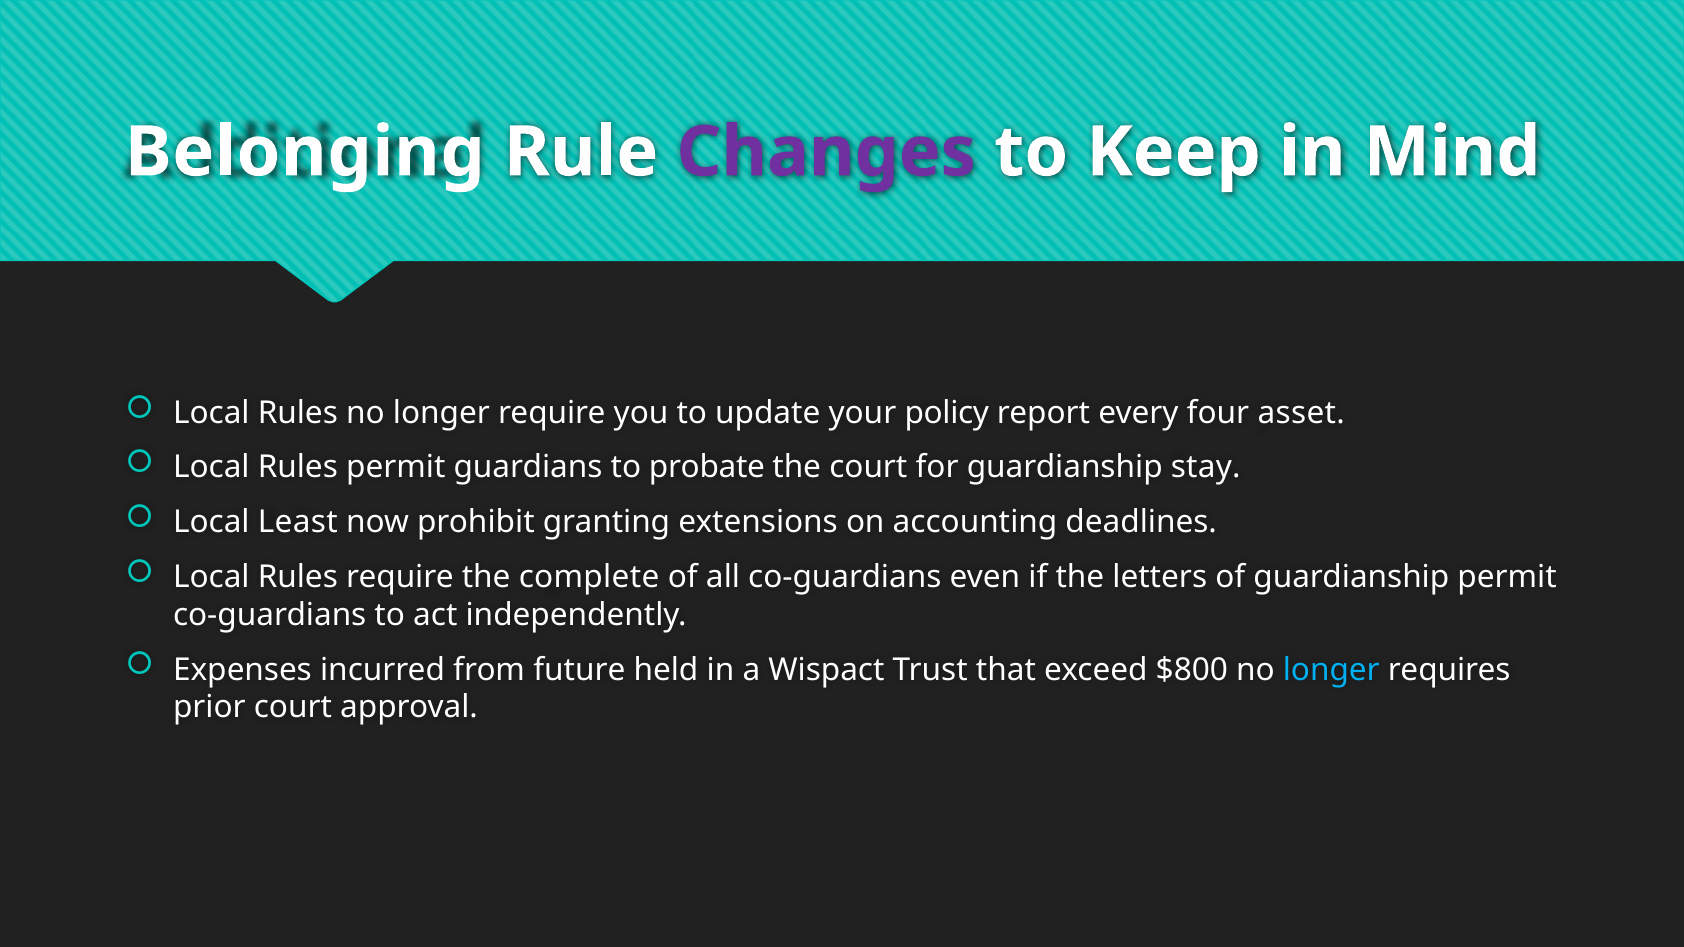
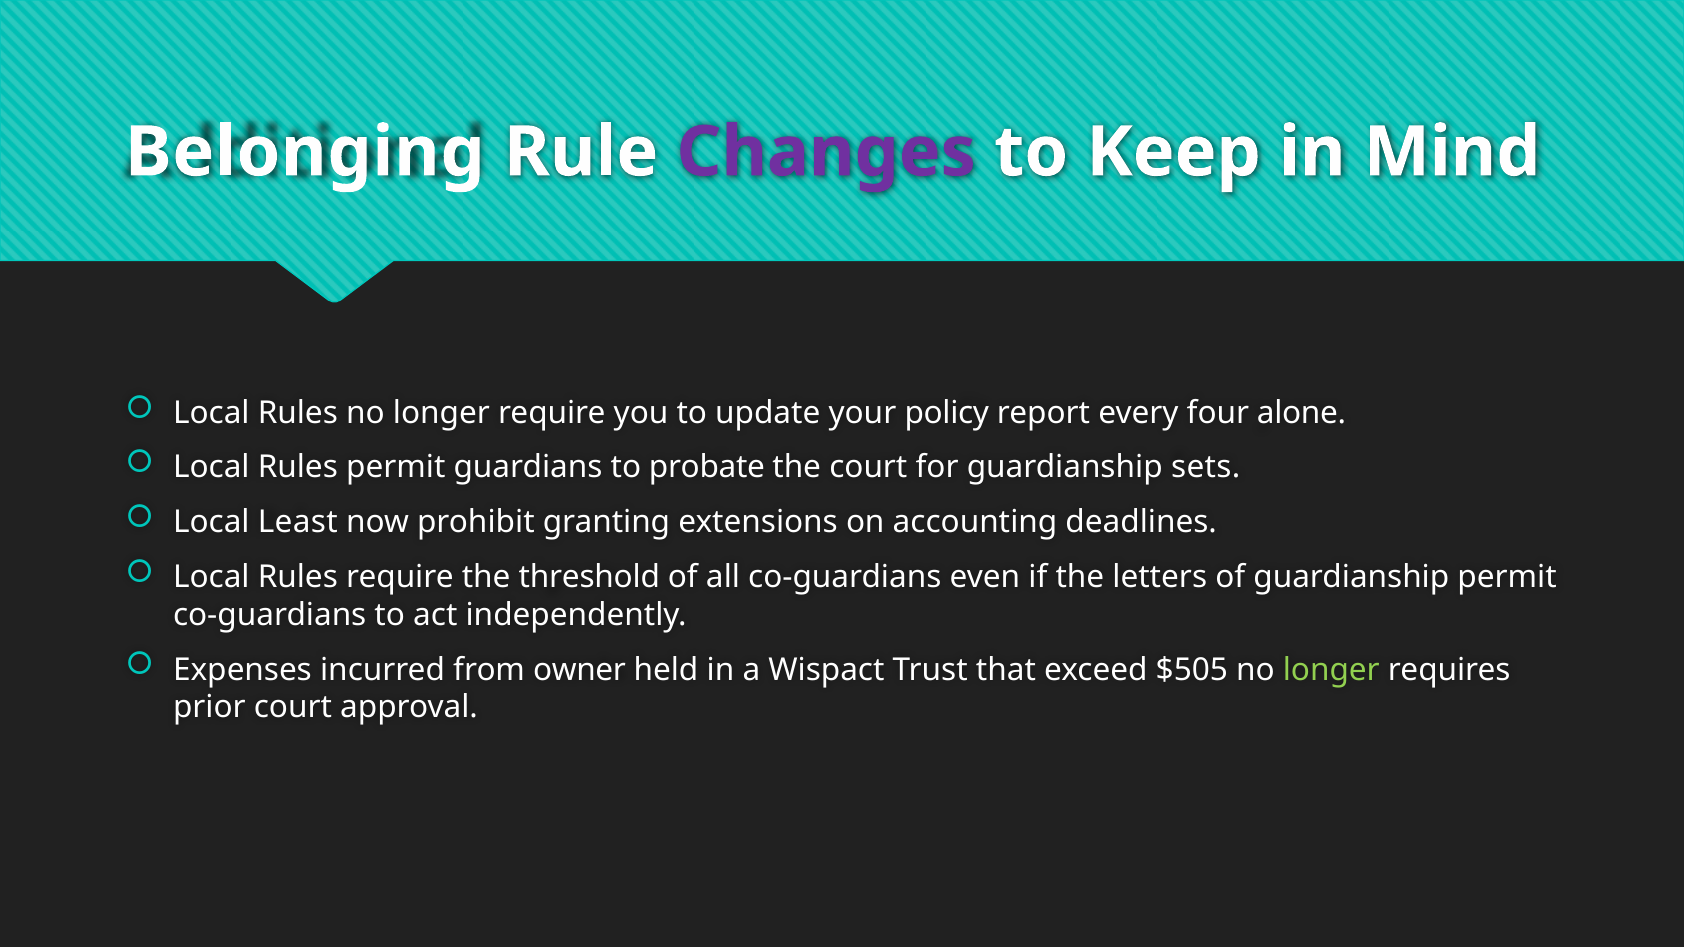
asset: asset -> alone
stay: stay -> sets
complete: complete -> threshold
future: future -> owner
$800: $800 -> $505
longer at (1331, 670) colour: light blue -> light green
